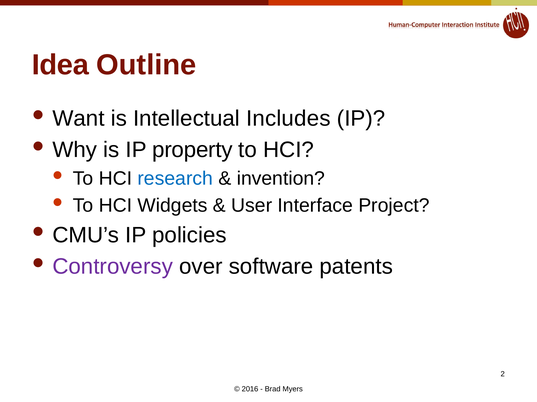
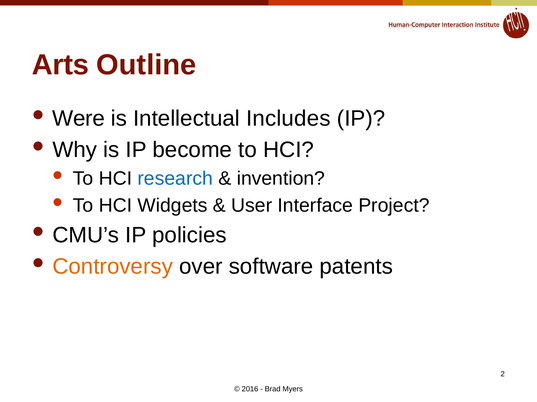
Idea: Idea -> Arts
Want: Want -> Were
property: property -> become
Controversy colour: purple -> orange
